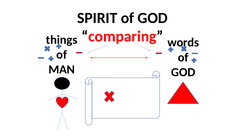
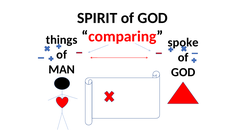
words: words -> spoke
